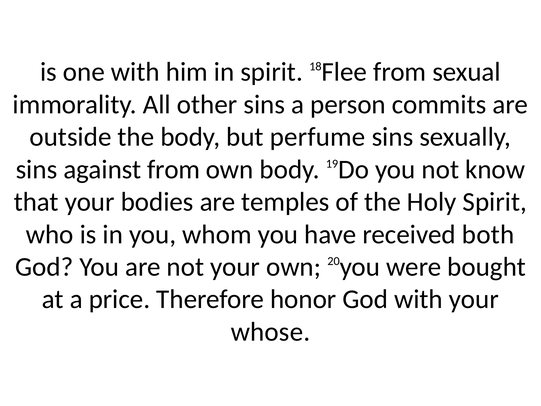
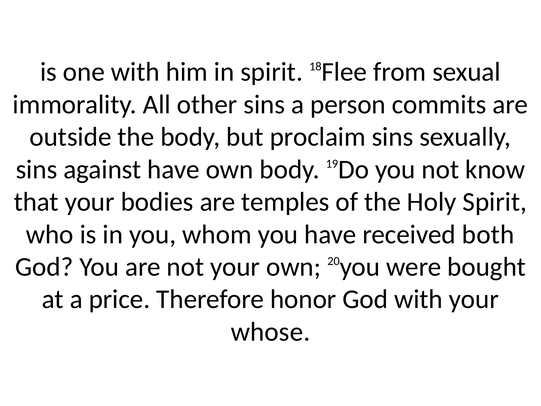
perfume: perfume -> proclaim
against from: from -> have
